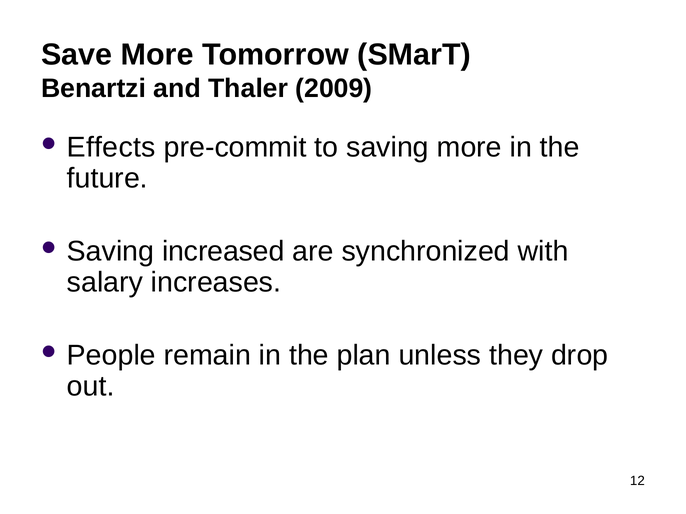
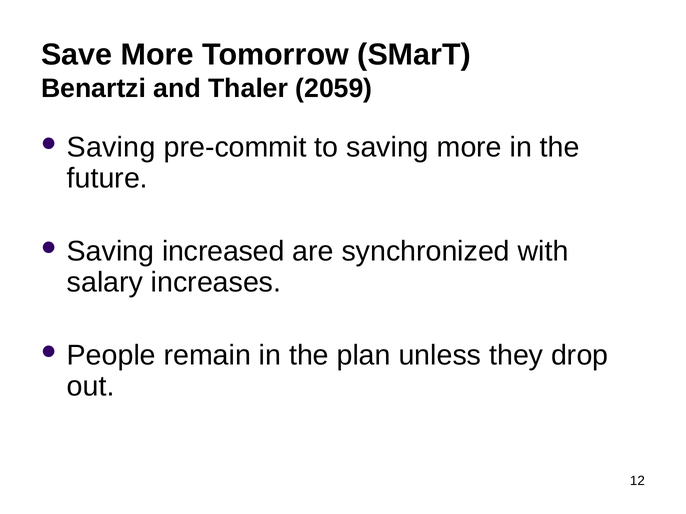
2009: 2009 -> 2059
Effects at (111, 148): Effects -> Saving
